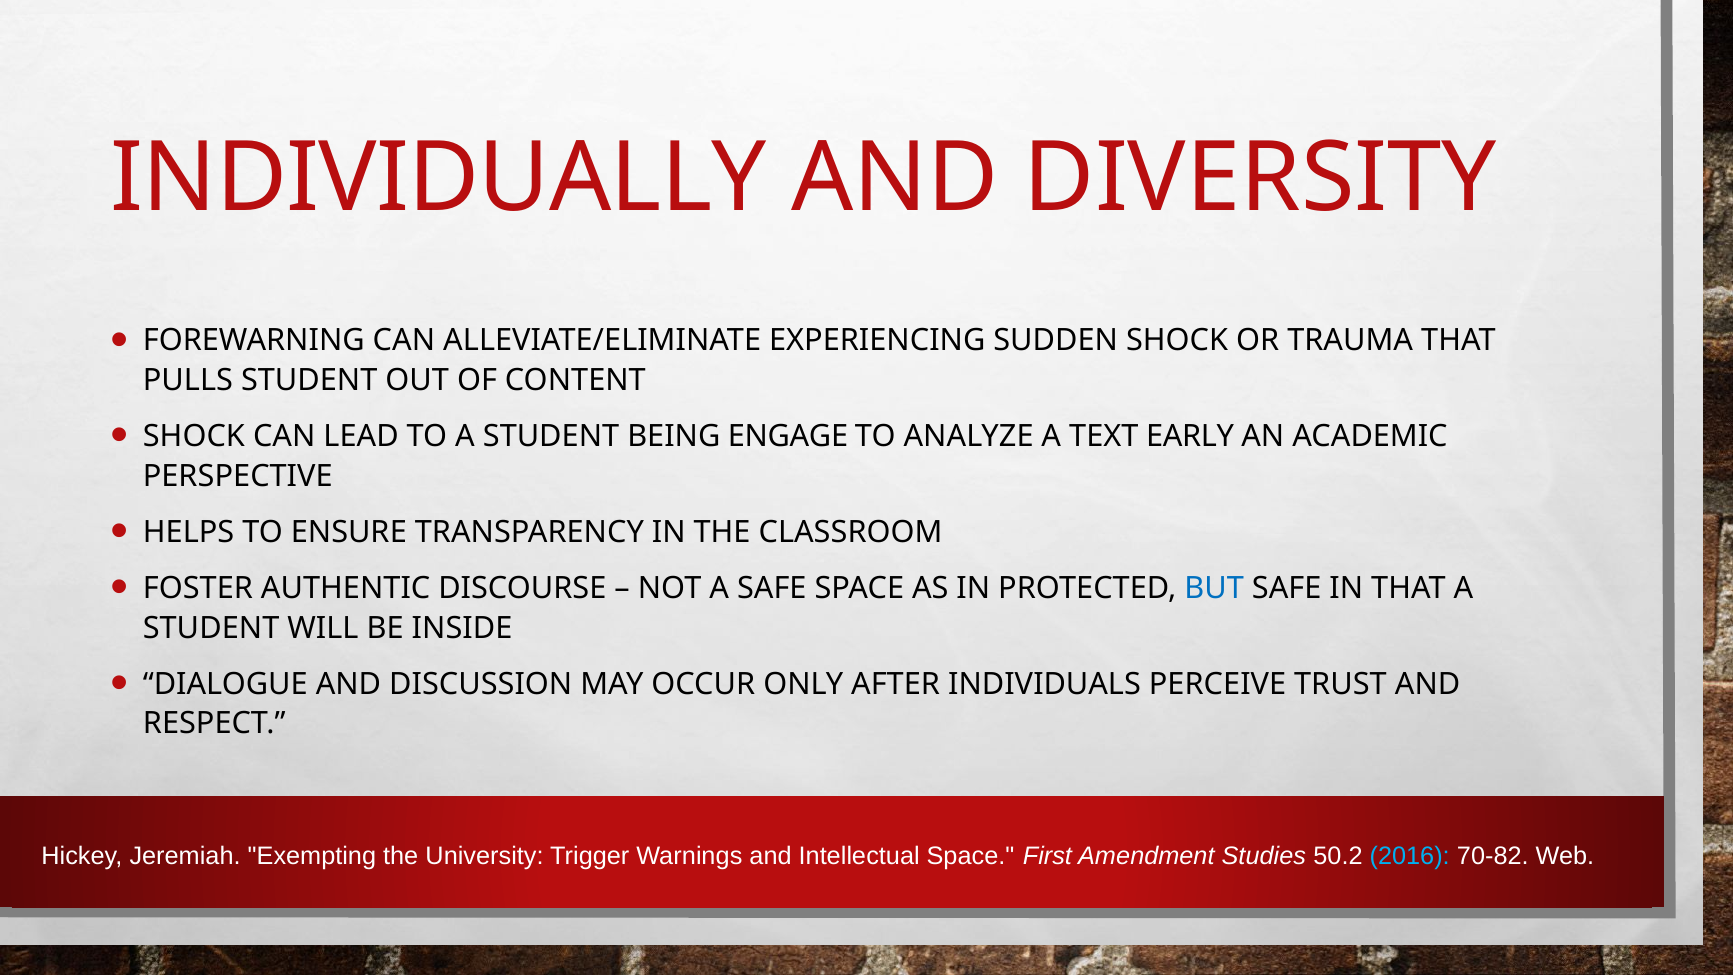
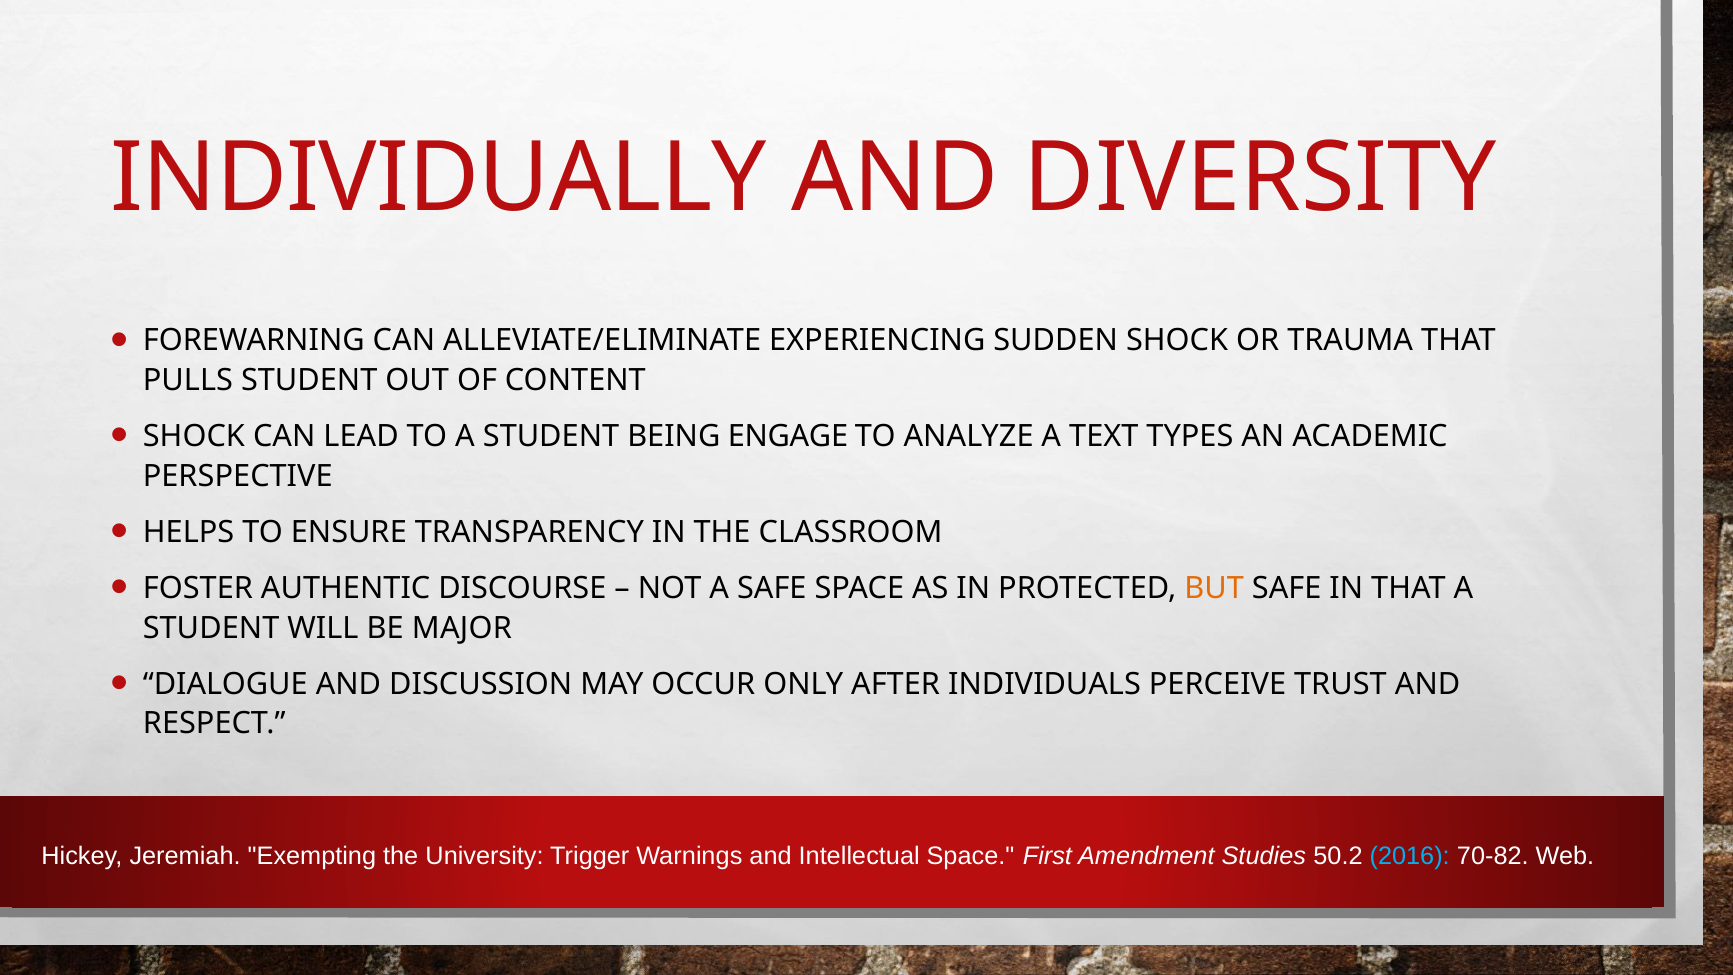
EARLY: EARLY -> TYPES
BUT colour: blue -> orange
INSIDE: INSIDE -> MAJOR
